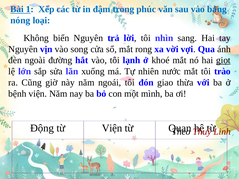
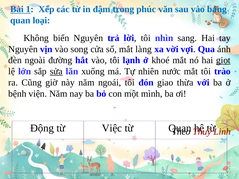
nóng at (20, 20): nóng -> quan
rong: rong -> làng
sửa underline: none -> present
từ Viện: Viện -> Việc
